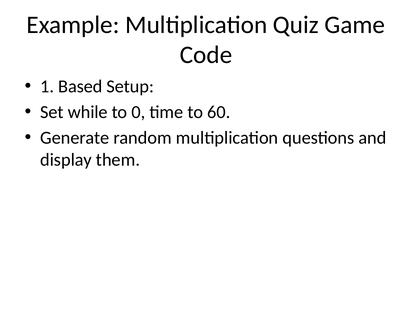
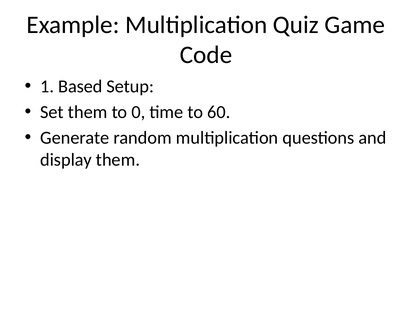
Set while: while -> them
